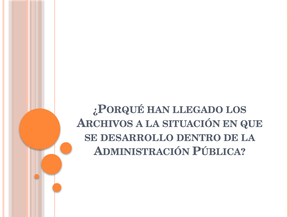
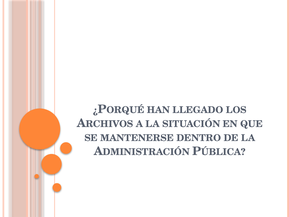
DESARROLLO: DESARROLLO -> MANTENERSE
